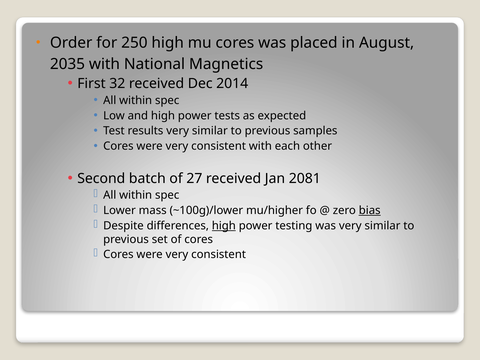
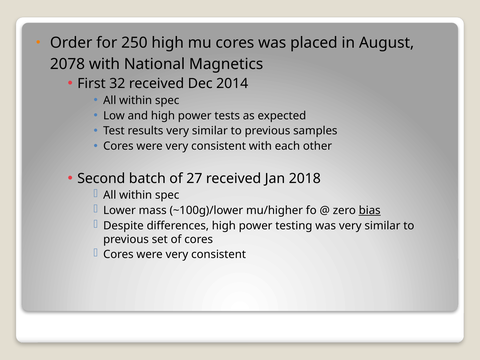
2035: 2035 -> 2078
2081: 2081 -> 2018
high at (224, 226) underline: present -> none
